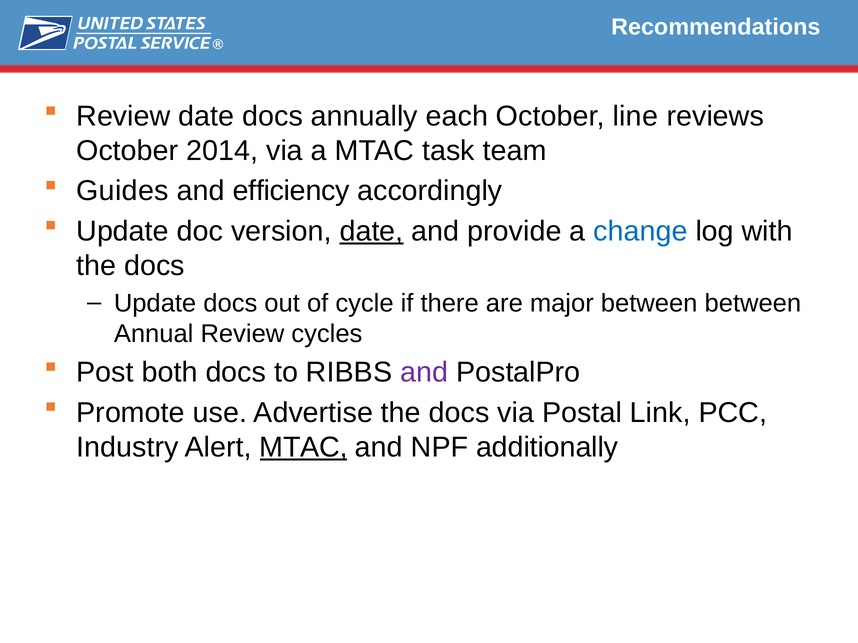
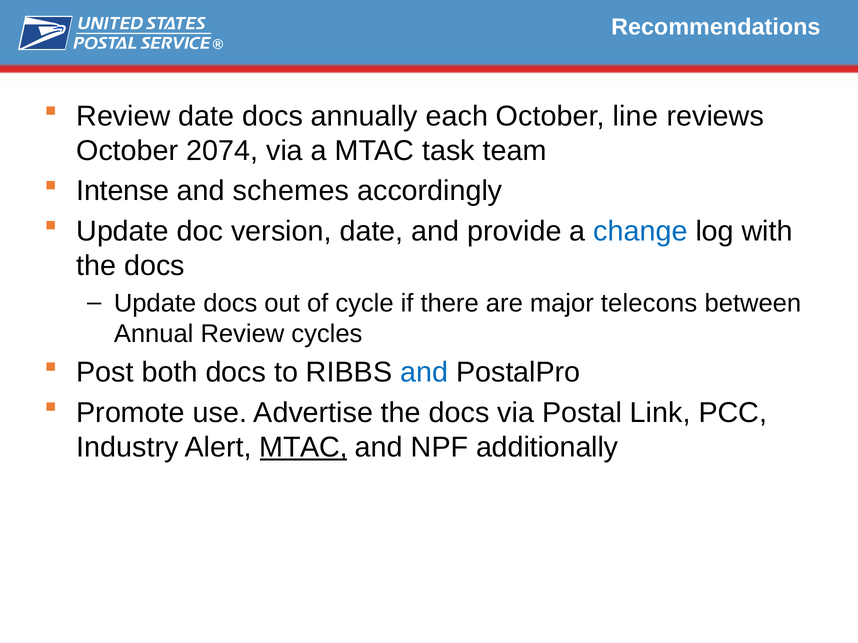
2014: 2014 -> 2074
Guides: Guides -> Intense
efficiency: efficiency -> schemes
date at (371, 231) underline: present -> none
major between: between -> telecons
and at (424, 373) colour: purple -> blue
